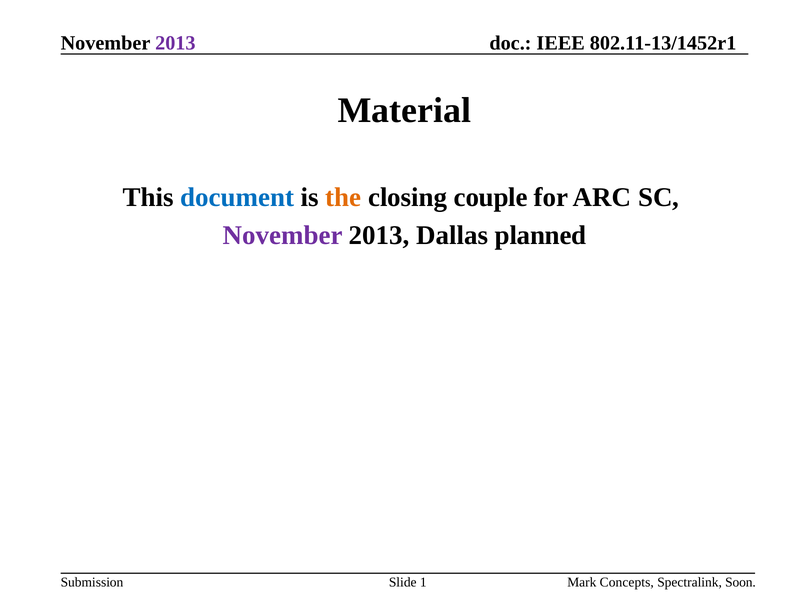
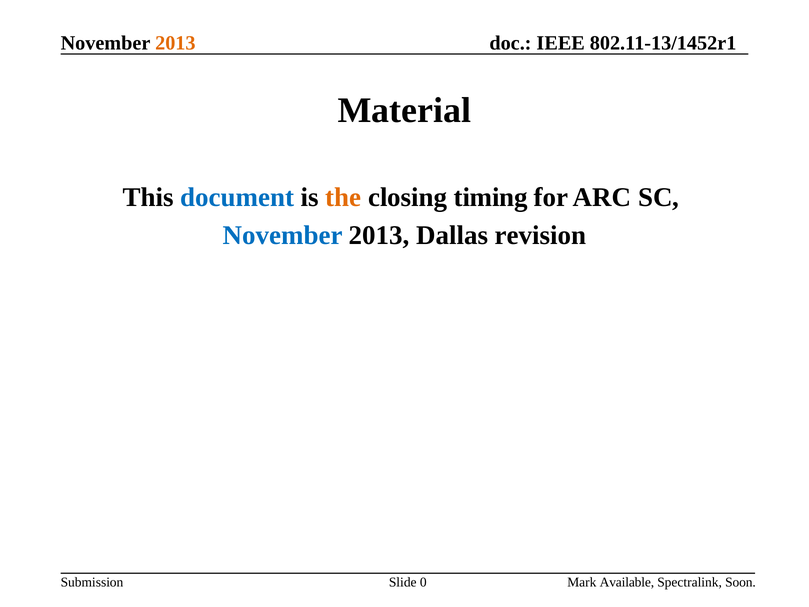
2013 at (175, 43) colour: purple -> orange
couple: couple -> timing
November at (283, 235) colour: purple -> blue
planned: planned -> revision
1: 1 -> 0
Concepts: Concepts -> Available
